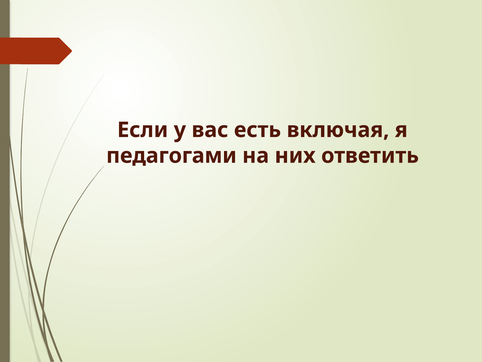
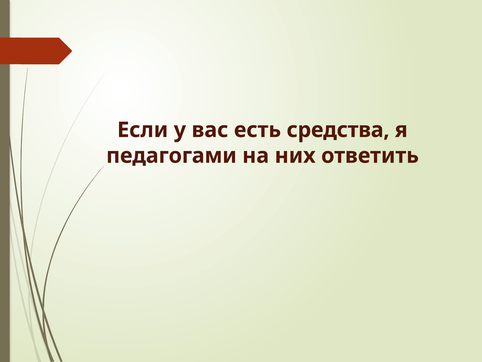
включая: включая -> средства
